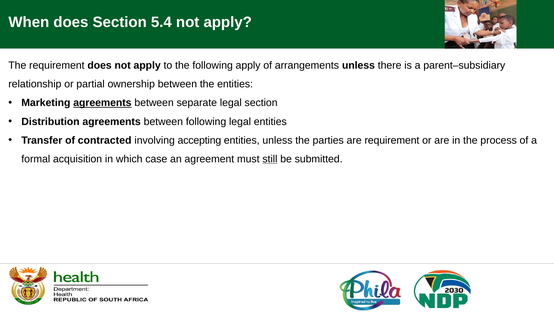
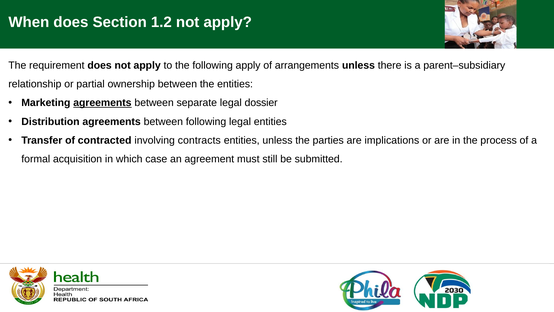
5.4: 5.4 -> 1.2
legal section: section -> dossier
accepting: accepting -> contracts
are requirement: requirement -> implications
still underline: present -> none
